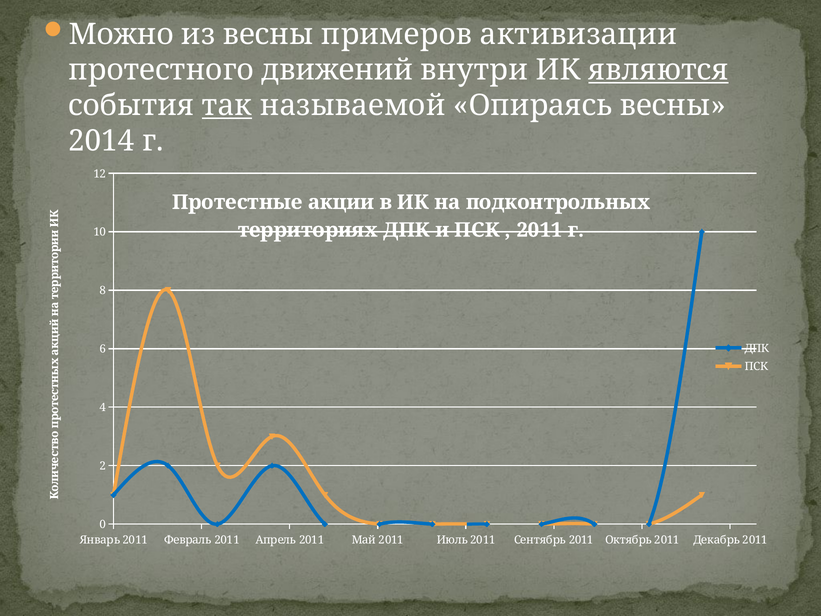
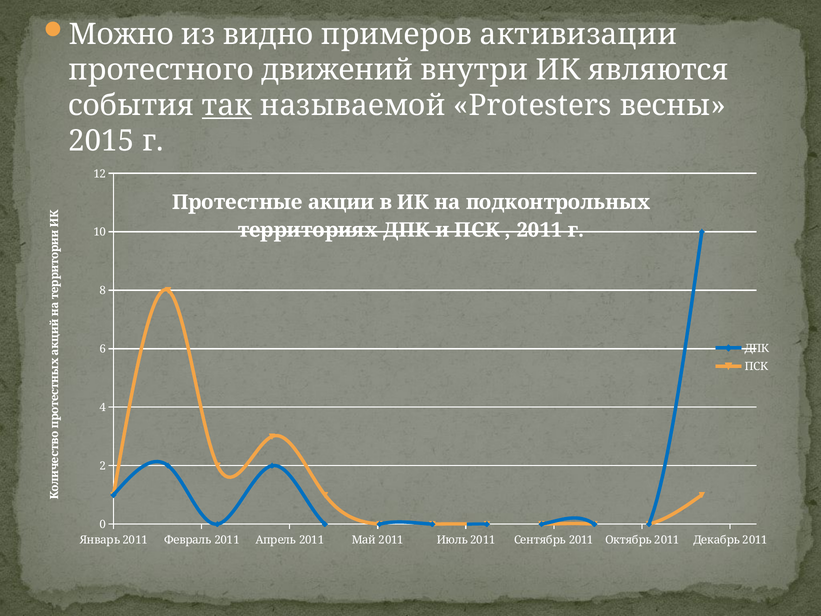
из весны: весны -> видно
являются underline: present -> none
Опираясь: Опираясь -> Protesters
2014: 2014 -> 2015
